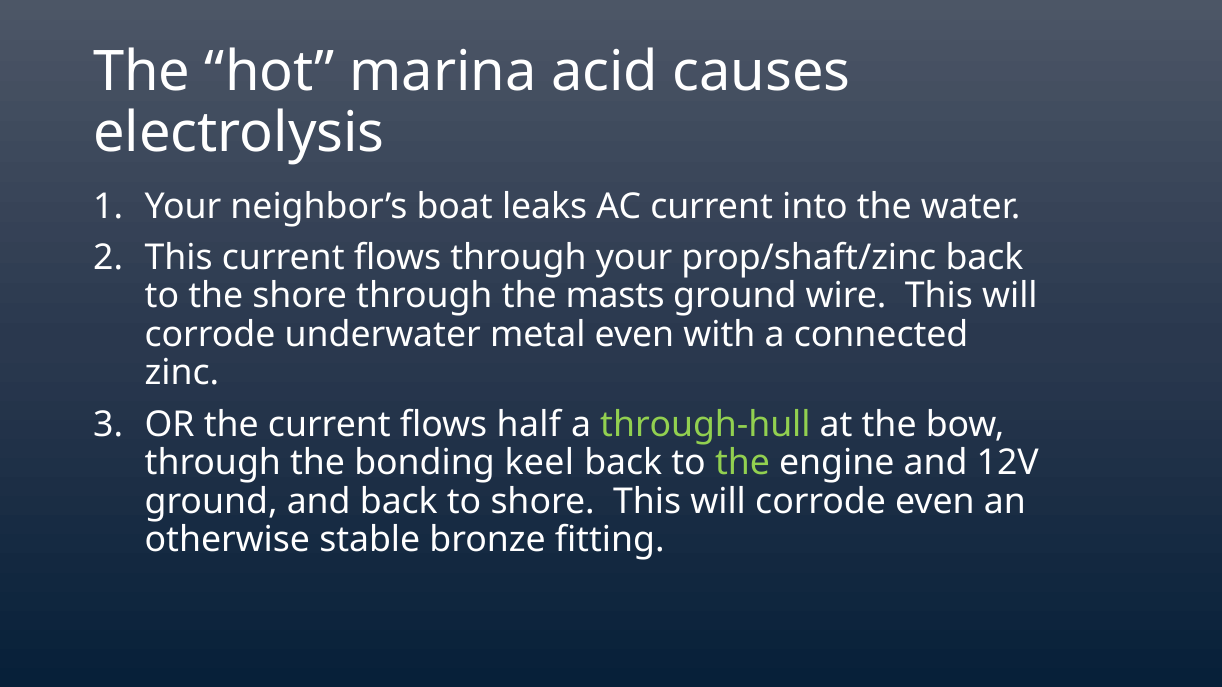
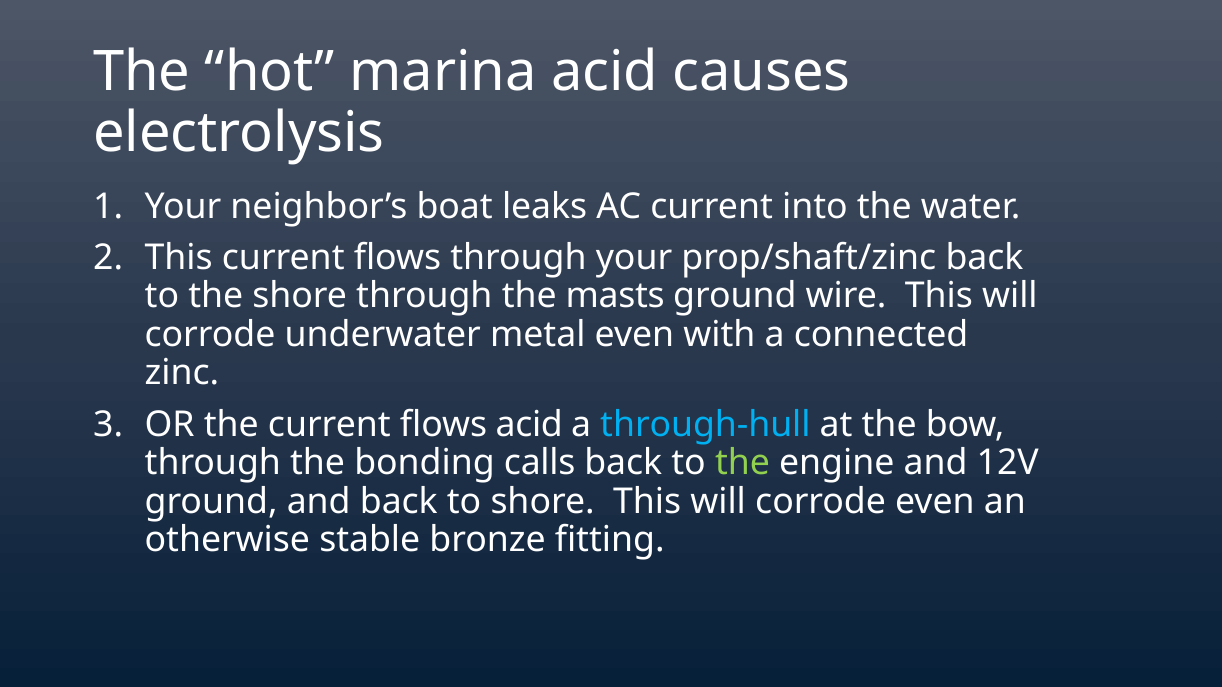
flows half: half -> acid
through-hull colour: light green -> light blue
keel: keel -> calls
